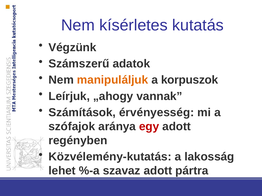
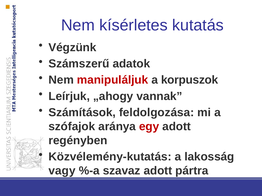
manipuláljuk colour: orange -> red
érvényesség: érvényesség -> feldolgozása
lehet: lehet -> vagy
